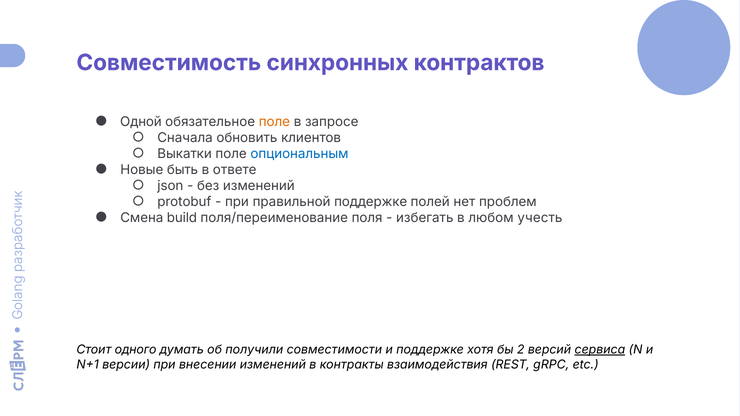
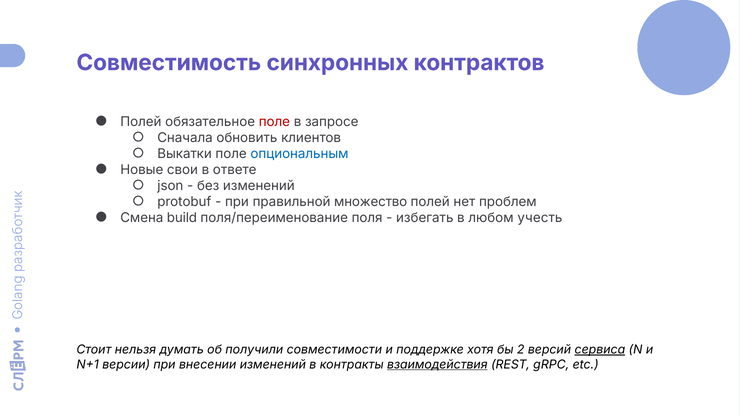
Одной at (141, 122): Одной -> Полей
поле at (274, 122) colour: orange -> red
быть: быть -> свои
правильной поддержке: поддержке -> множество
одного: одного -> нельзя
взаимодействия underline: none -> present
